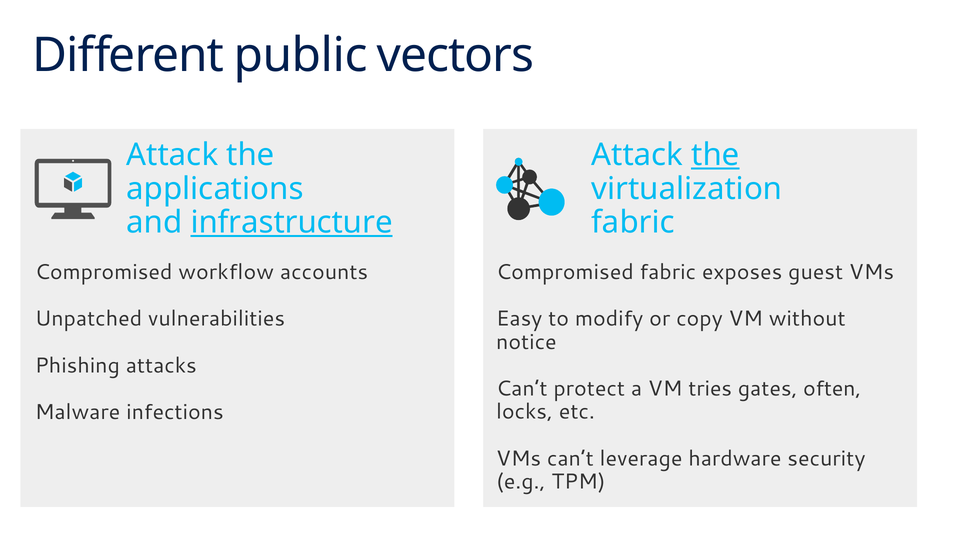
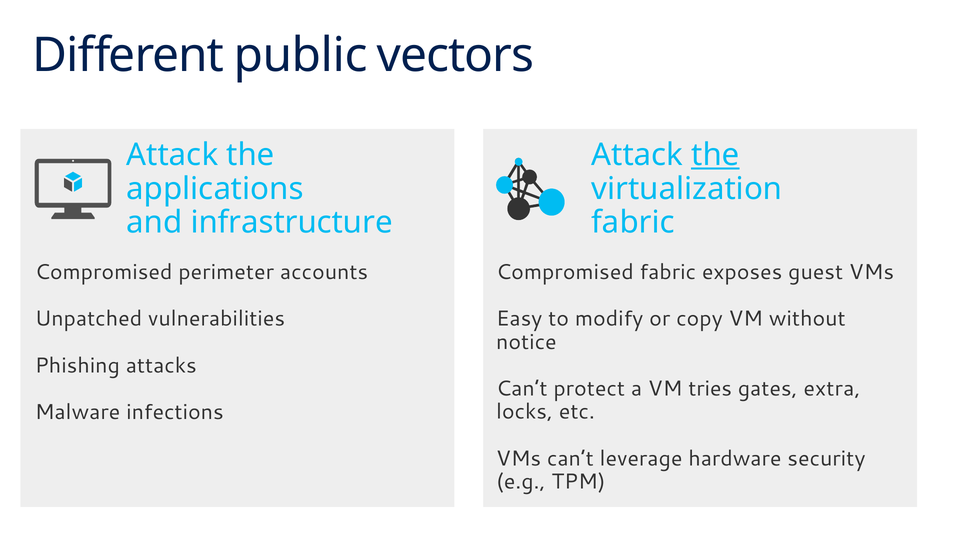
infrastructure underline: present -> none
workflow: workflow -> perimeter
often: often -> extra
